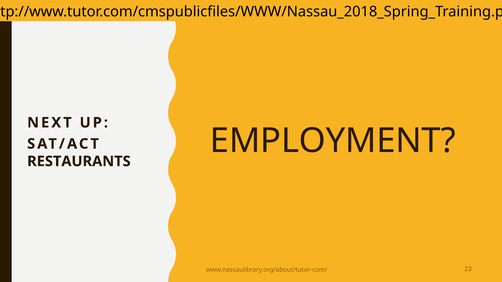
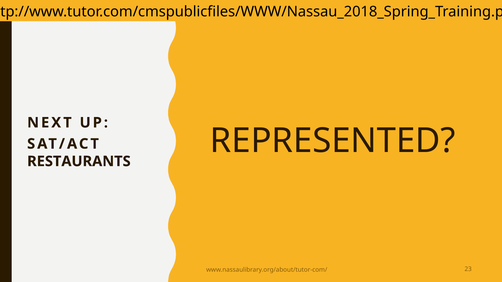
EMPLOYMENT: EMPLOYMENT -> REPRESENTED
